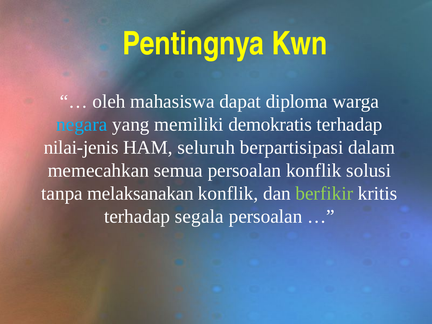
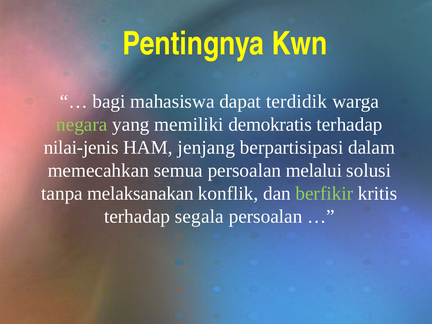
oleh: oleh -> bagi
diploma: diploma -> terdidik
negara colour: light blue -> light green
seluruh: seluruh -> jenjang
persoalan konflik: konflik -> melalui
